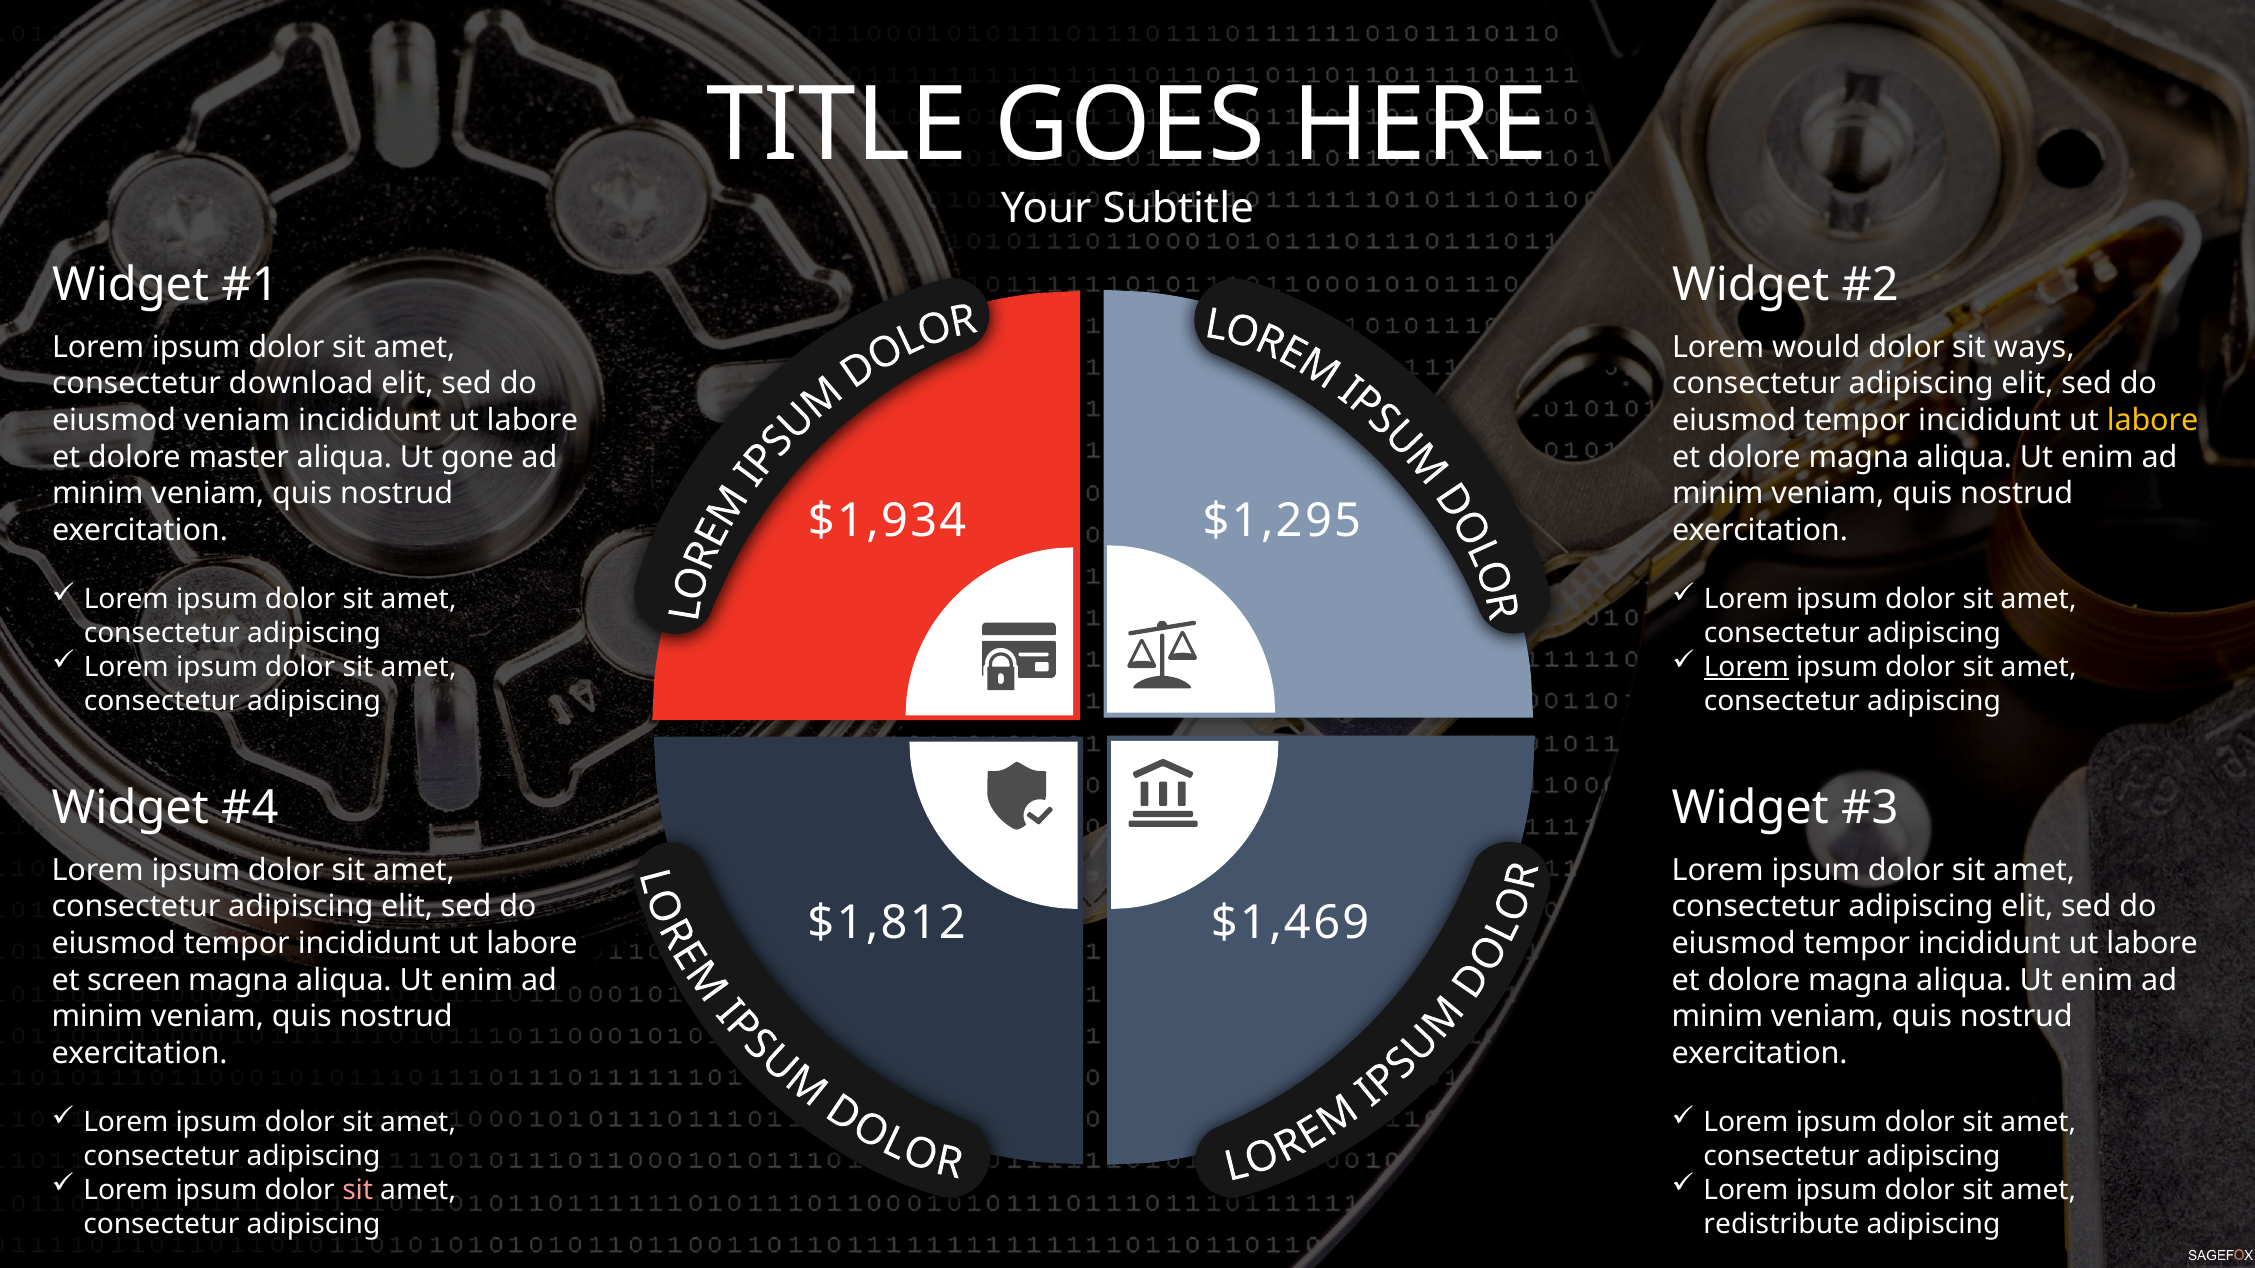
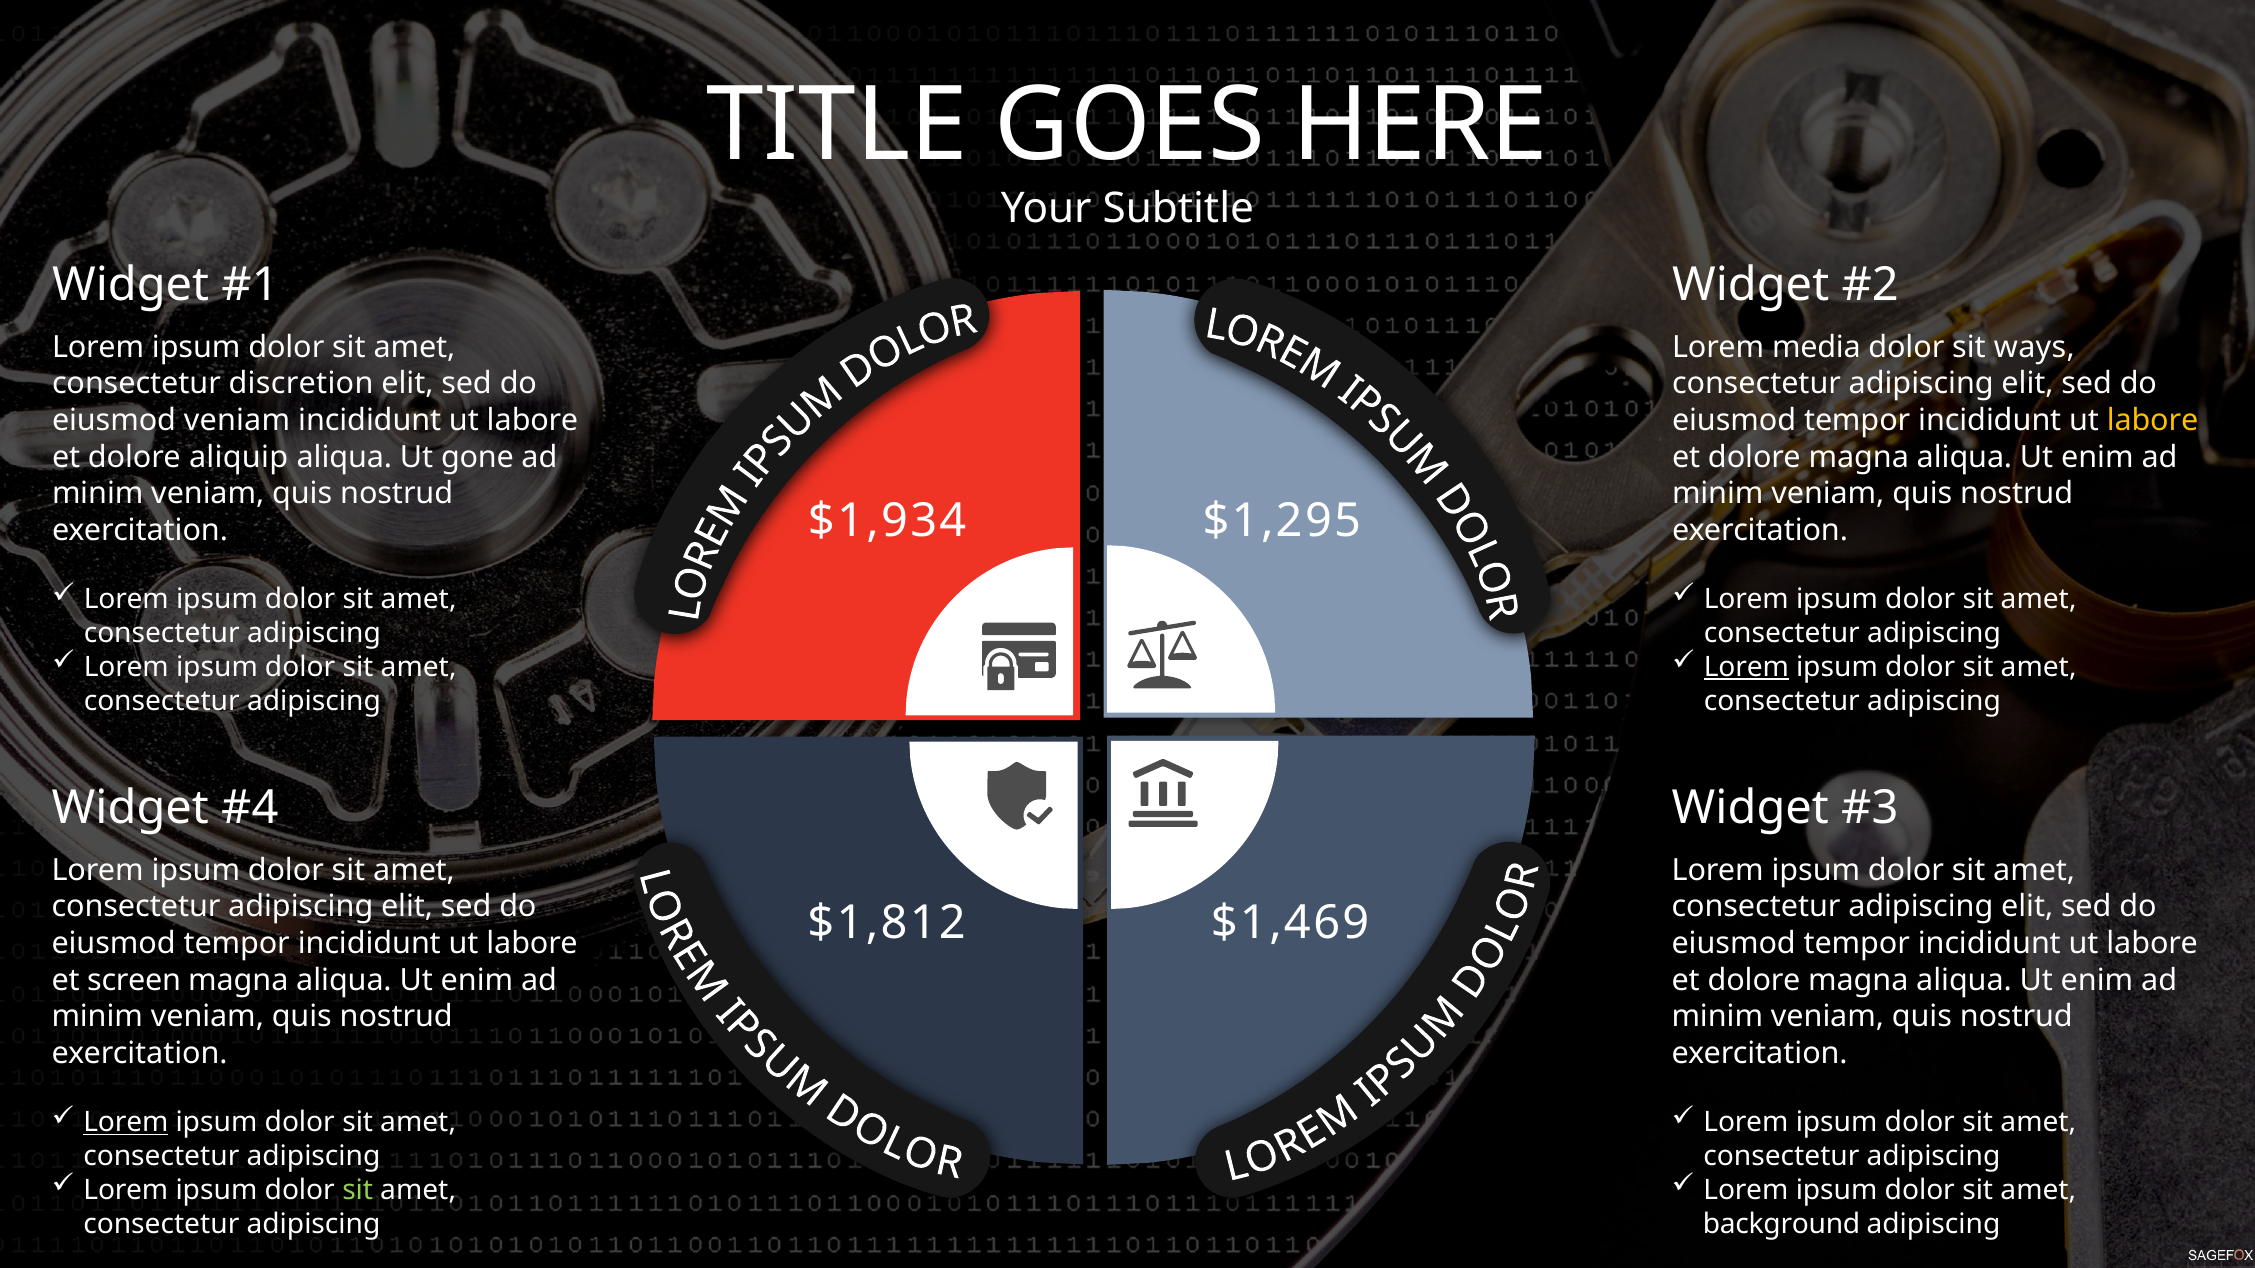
would: would -> media
download: download -> discretion
master: master -> aliquip
Lorem at (126, 1123) underline: none -> present
sit at (358, 1190) colour: pink -> light green
redistribute: redistribute -> background
